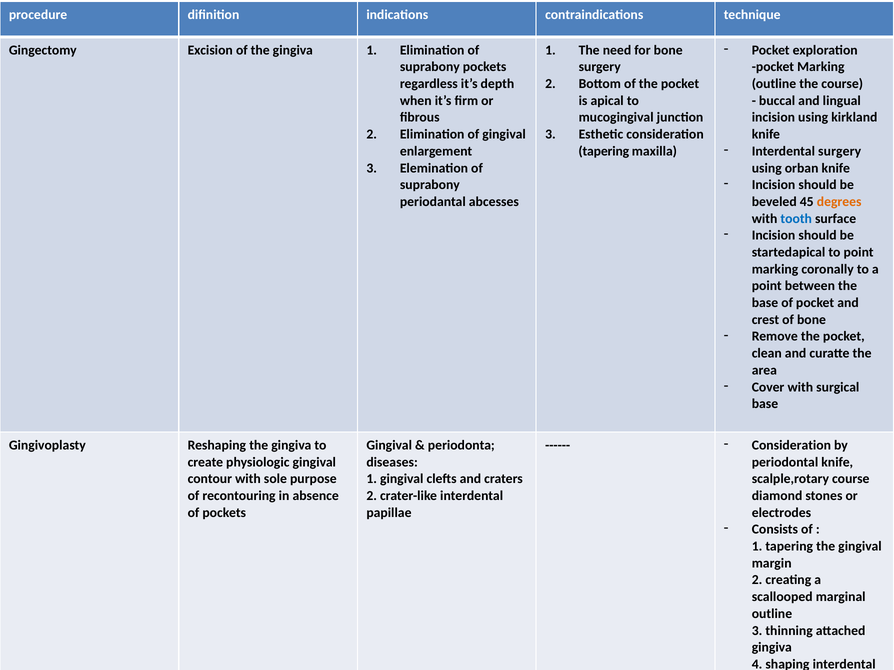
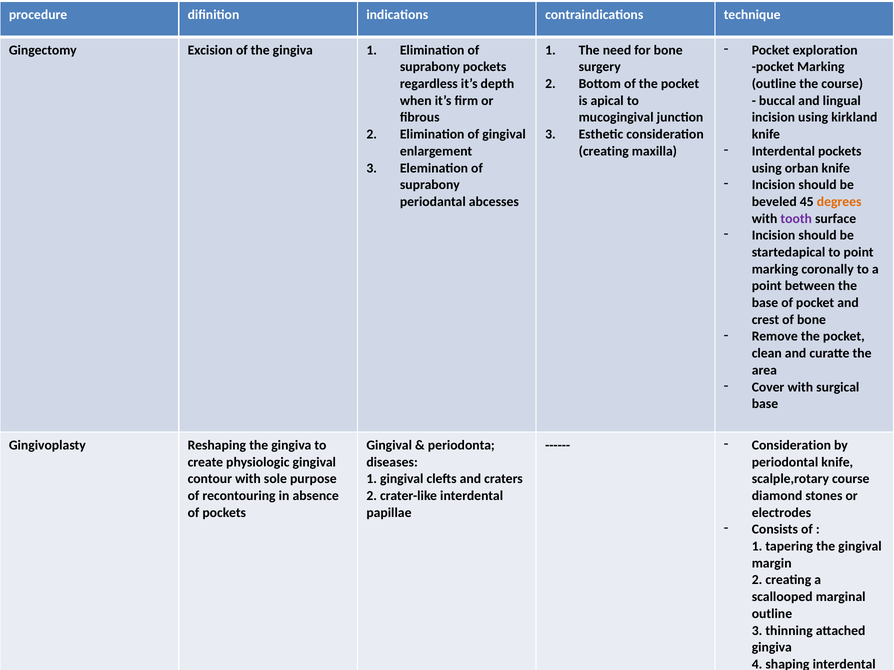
Interdental surgery: surgery -> pockets
tapering at (604, 151): tapering -> creating
tooth colour: blue -> purple
